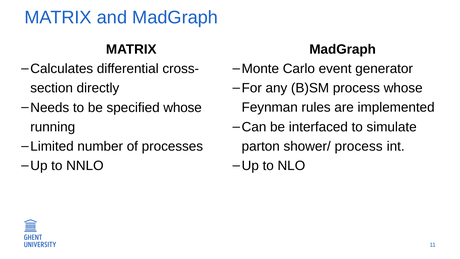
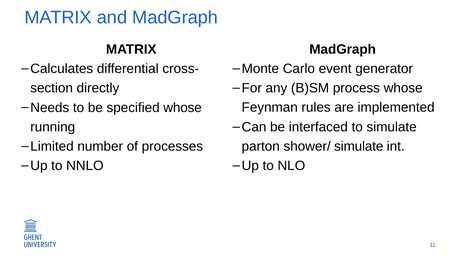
shower/ process: process -> simulate
